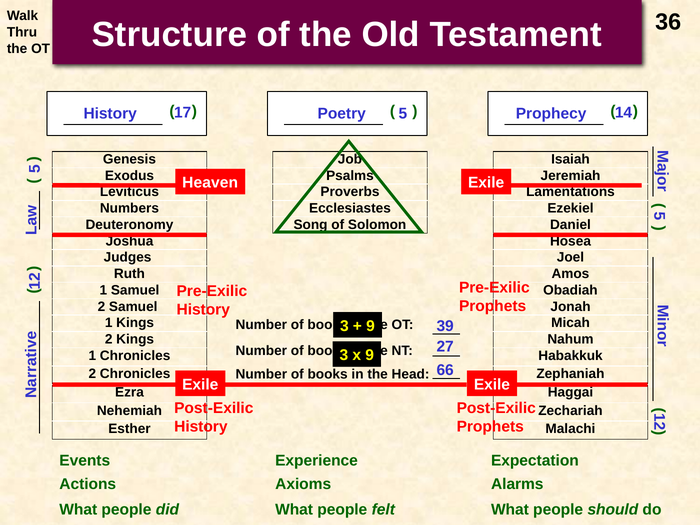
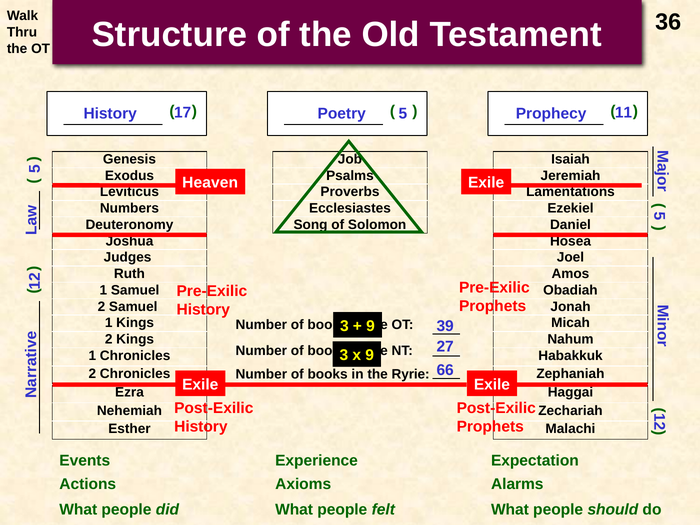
14: 14 -> 11
Head: Head -> Ryrie
